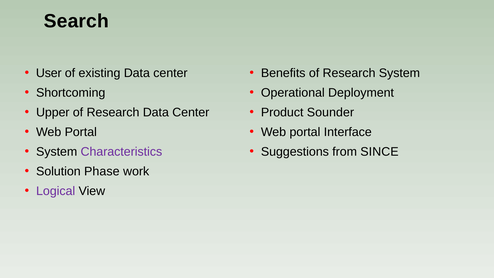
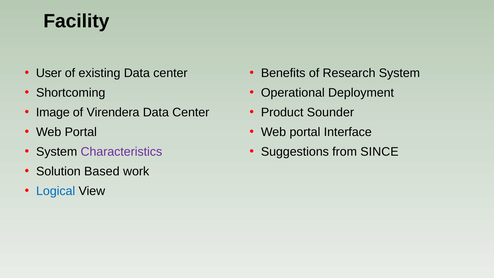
Search: Search -> Facility
Upper: Upper -> Image
Research at (113, 112): Research -> Virendera
Phase: Phase -> Based
Logical colour: purple -> blue
